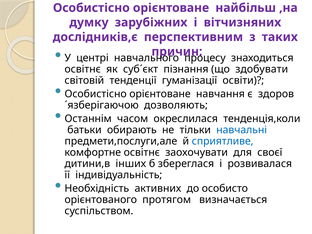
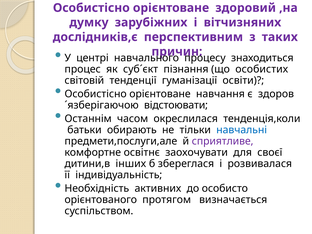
найбільш: найбільш -> здоровий
освітнє at (83, 69): освітнє -> процес
здобувати: здобувати -> особистих
дозволяють: дозволяють -> відстоювати
сприятливе colour: blue -> purple
